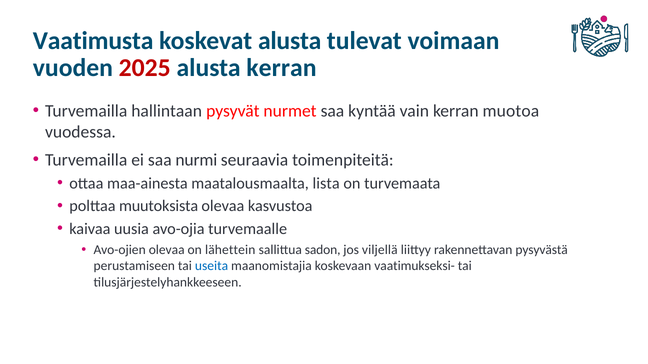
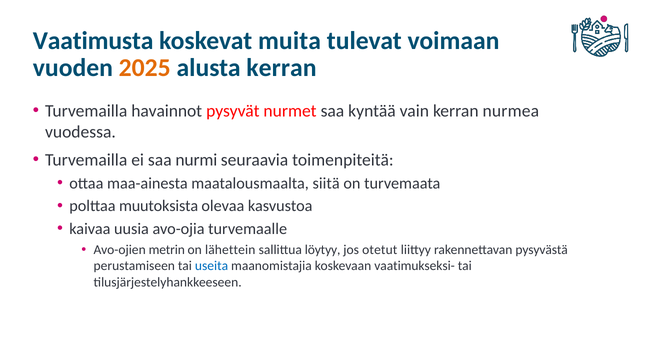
koskevat alusta: alusta -> muita
2025 colour: red -> orange
hallintaan: hallintaan -> havainnot
muotoa: muotoa -> nurmea
lista: lista -> siitä
Avo-ojien olevaa: olevaa -> metrin
sadon: sadon -> löytyy
viljellä: viljellä -> otetut
